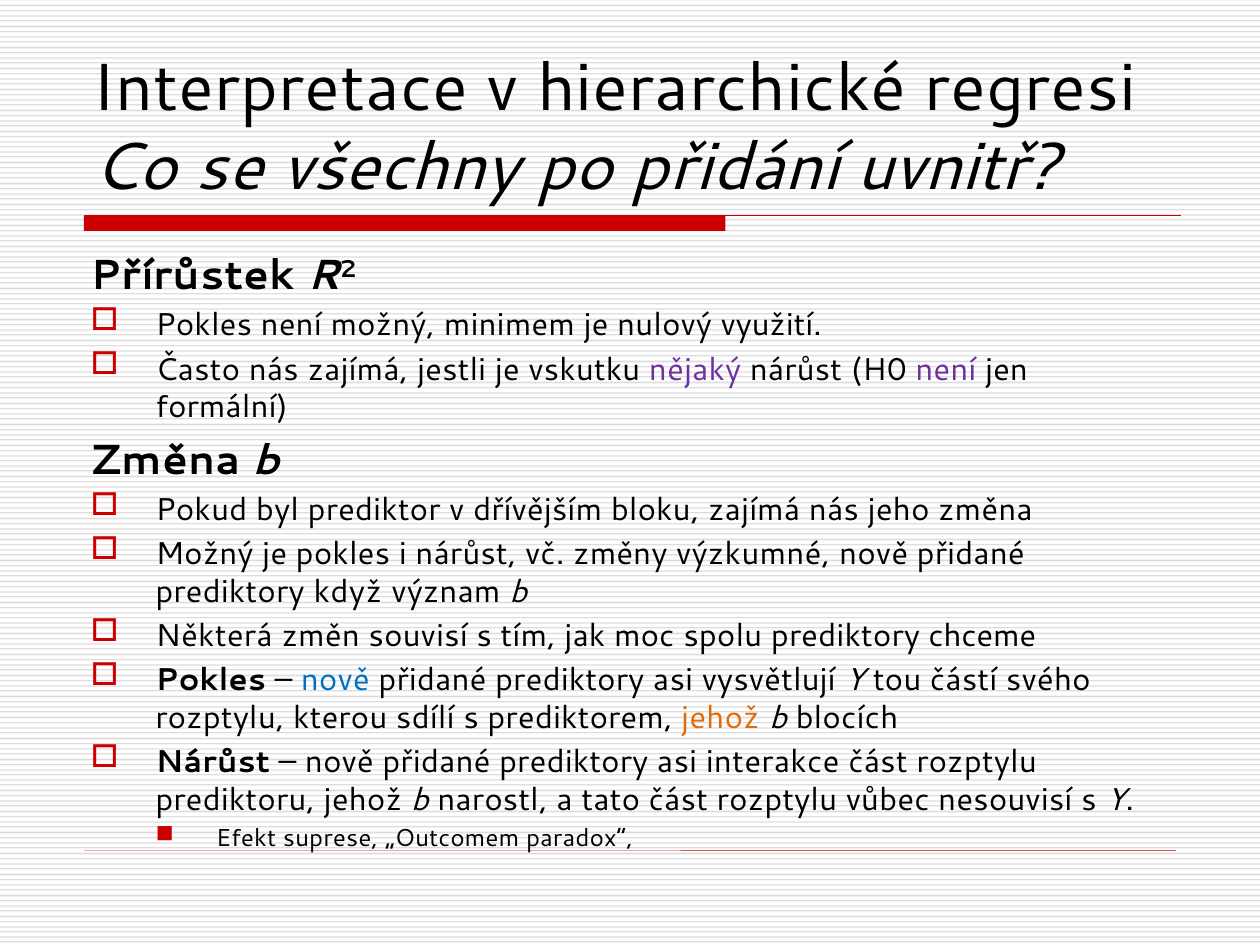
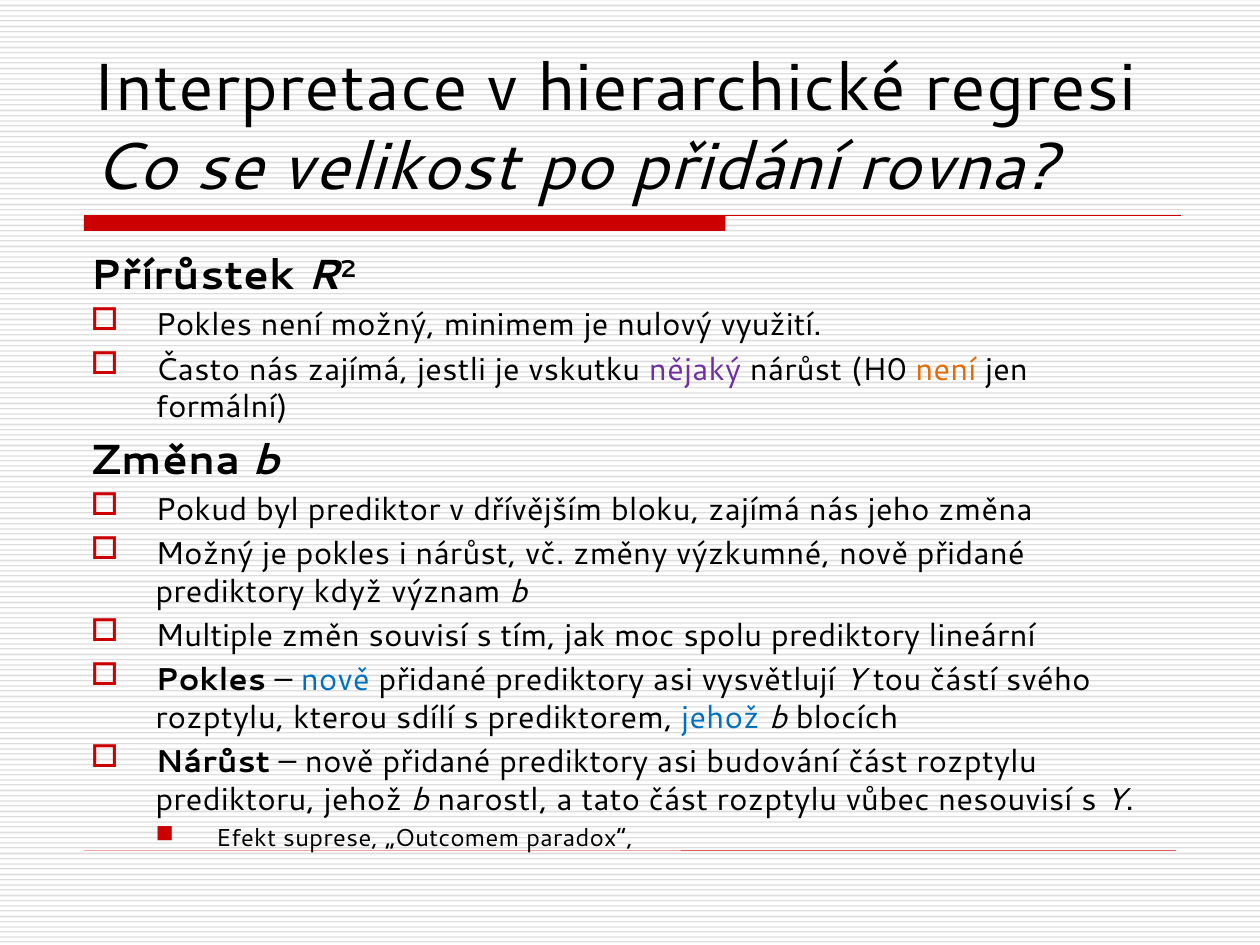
všechny: všechny -> velikost
uvnitř: uvnitř -> rovna
není at (946, 370) colour: purple -> orange
Některá: Některá -> Multiple
chceme: chceme -> lineární
jehož at (720, 718) colour: orange -> blue
interakce: interakce -> budování
